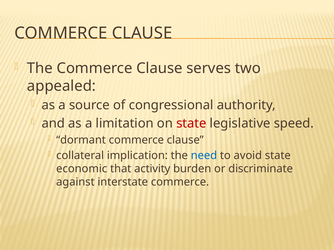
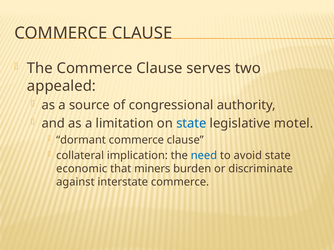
state at (191, 124) colour: red -> blue
speed: speed -> motel
activity: activity -> miners
